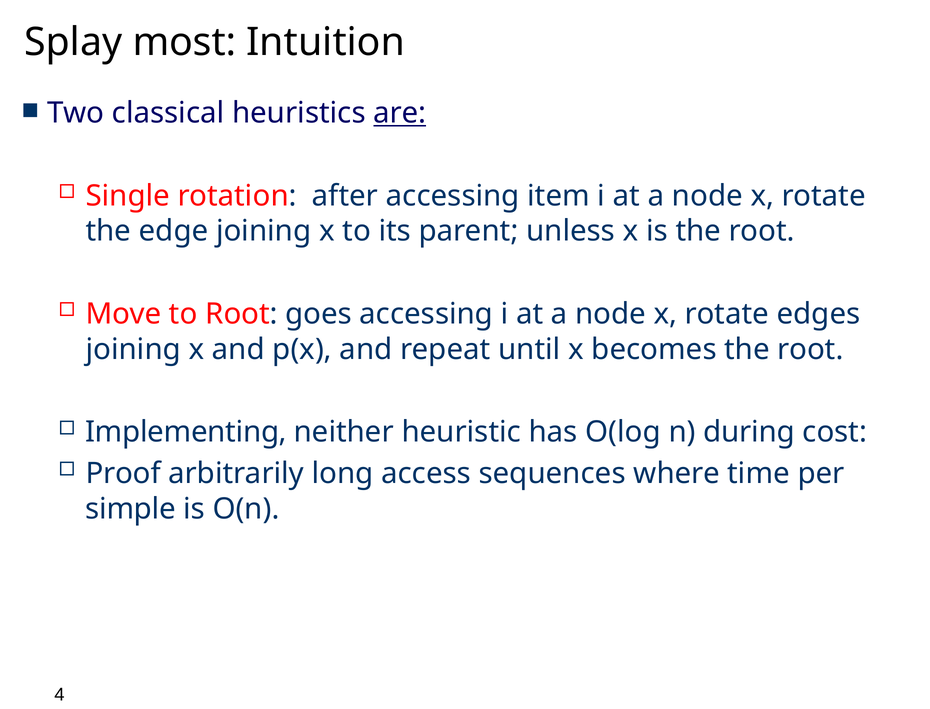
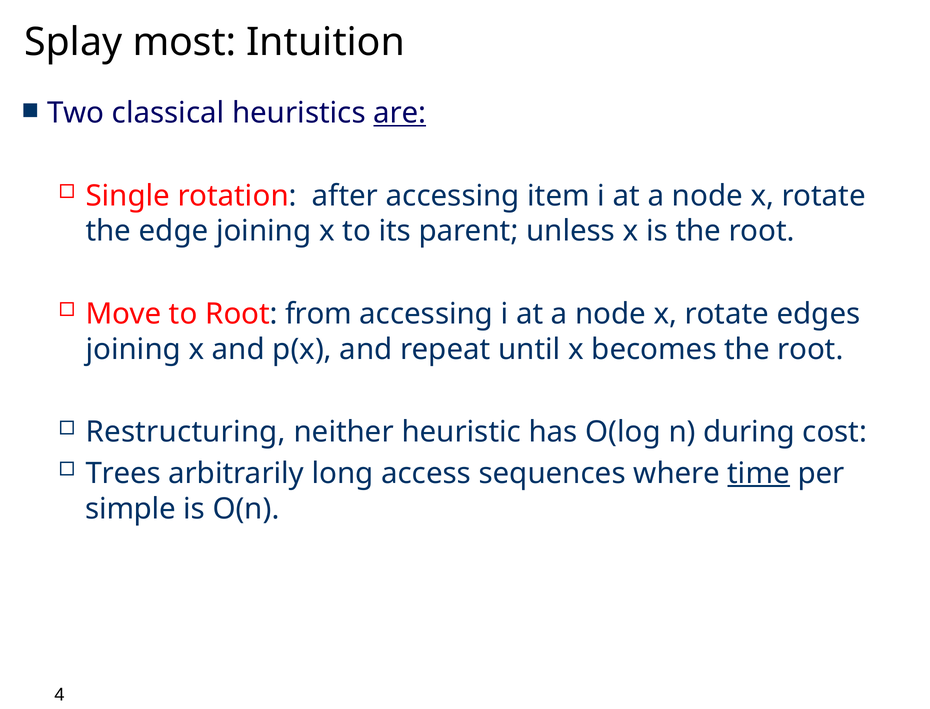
goes: goes -> from
Implementing: Implementing -> Restructuring
Proof: Proof -> Trees
time underline: none -> present
